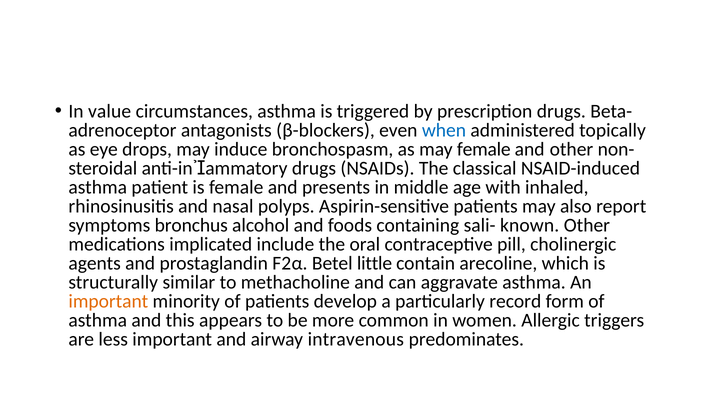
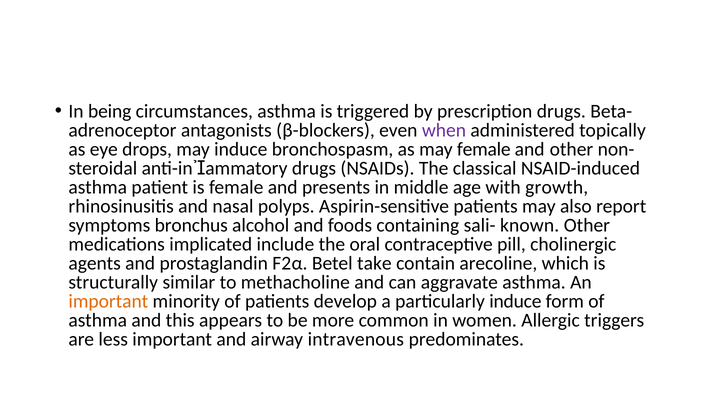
value: value -> being
when colour: blue -> purple
inhaled: inhaled -> growth
little: little -> take
particularly record: record -> induce
